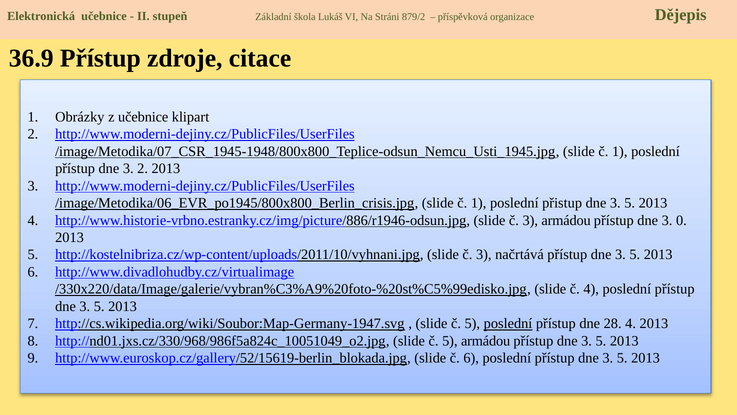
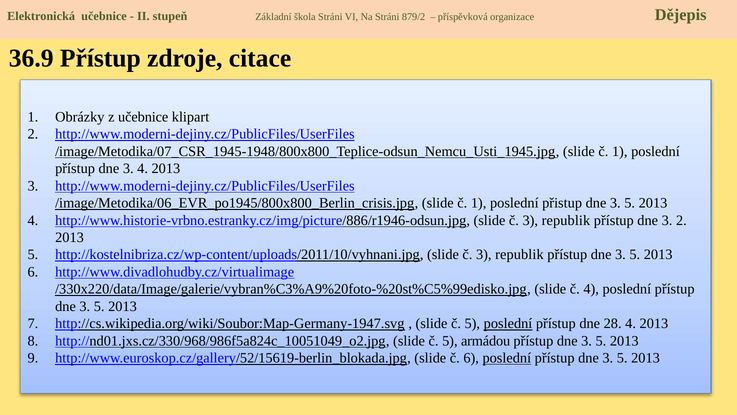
škola Lukáš: Lukáš -> Stráni
3 2: 2 -> 4
armádou at (566, 220): armádou -> republik
3 0: 0 -> 2
načrtává at (519, 254): načrtává -> republik
poslední at (507, 358) underline: none -> present
